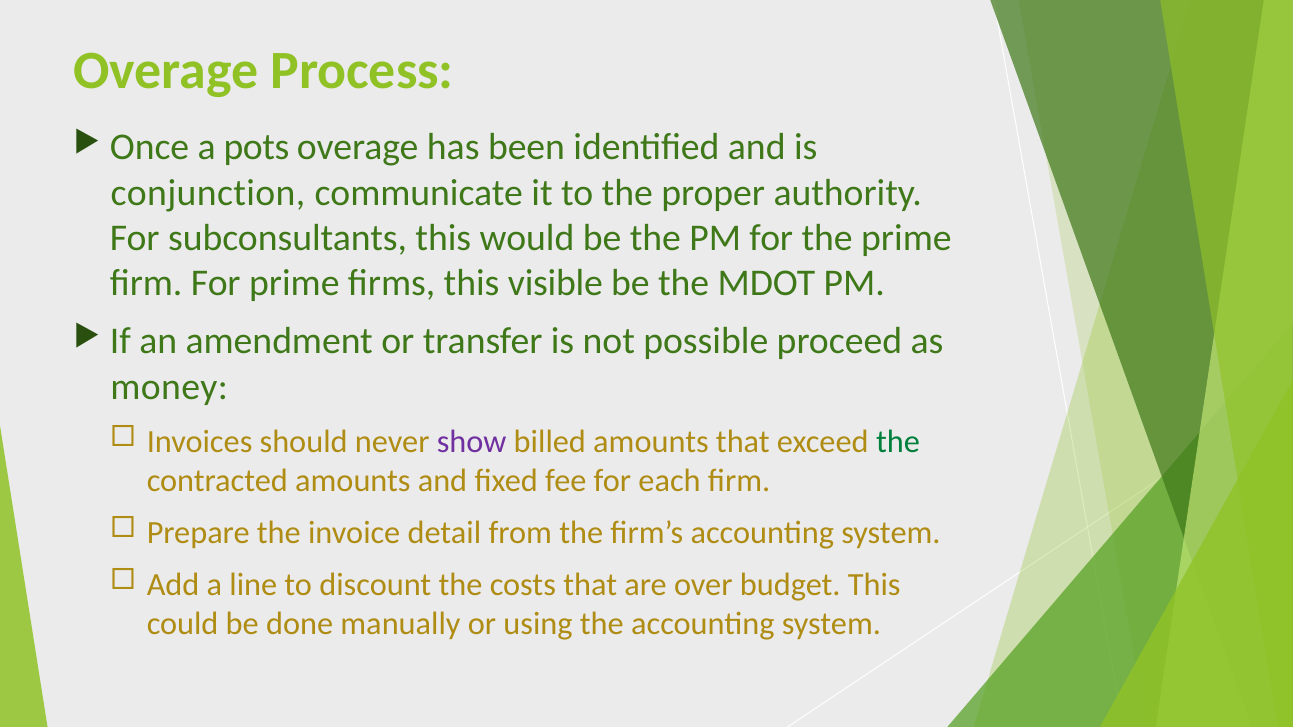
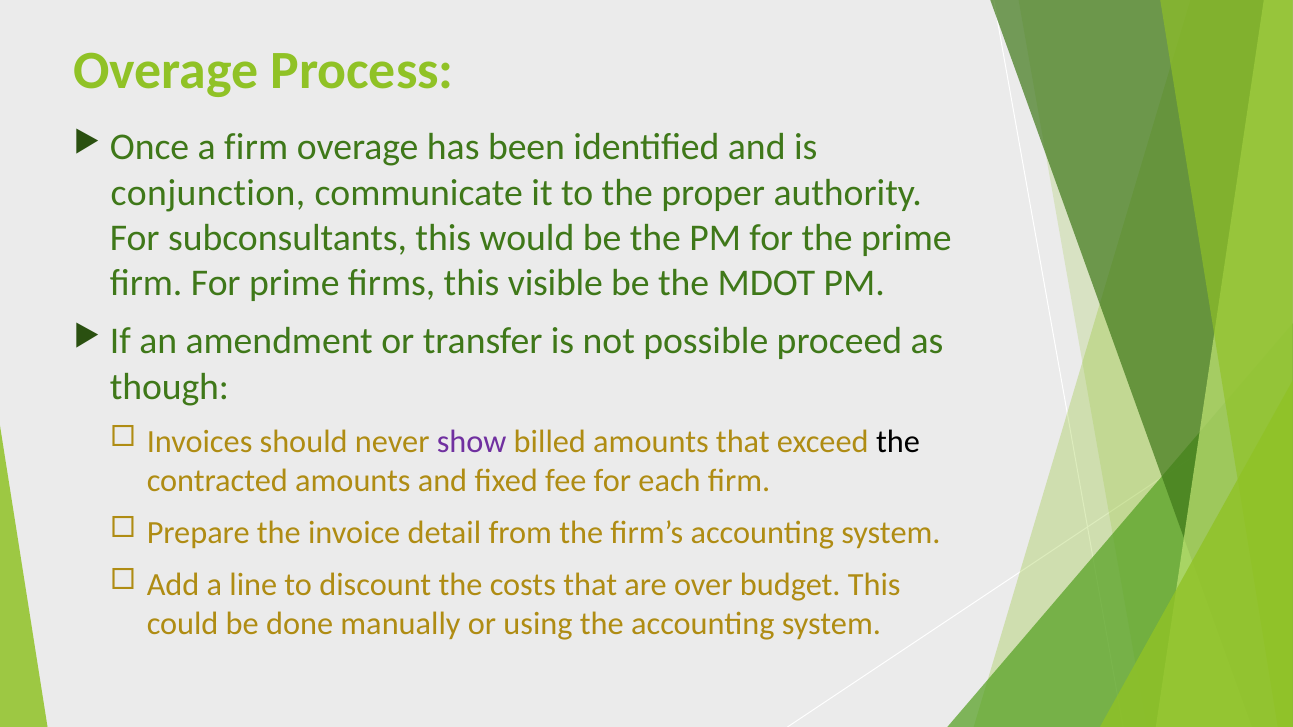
a pots: pots -> firm
money: money -> though
the at (898, 442) colour: green -> black
